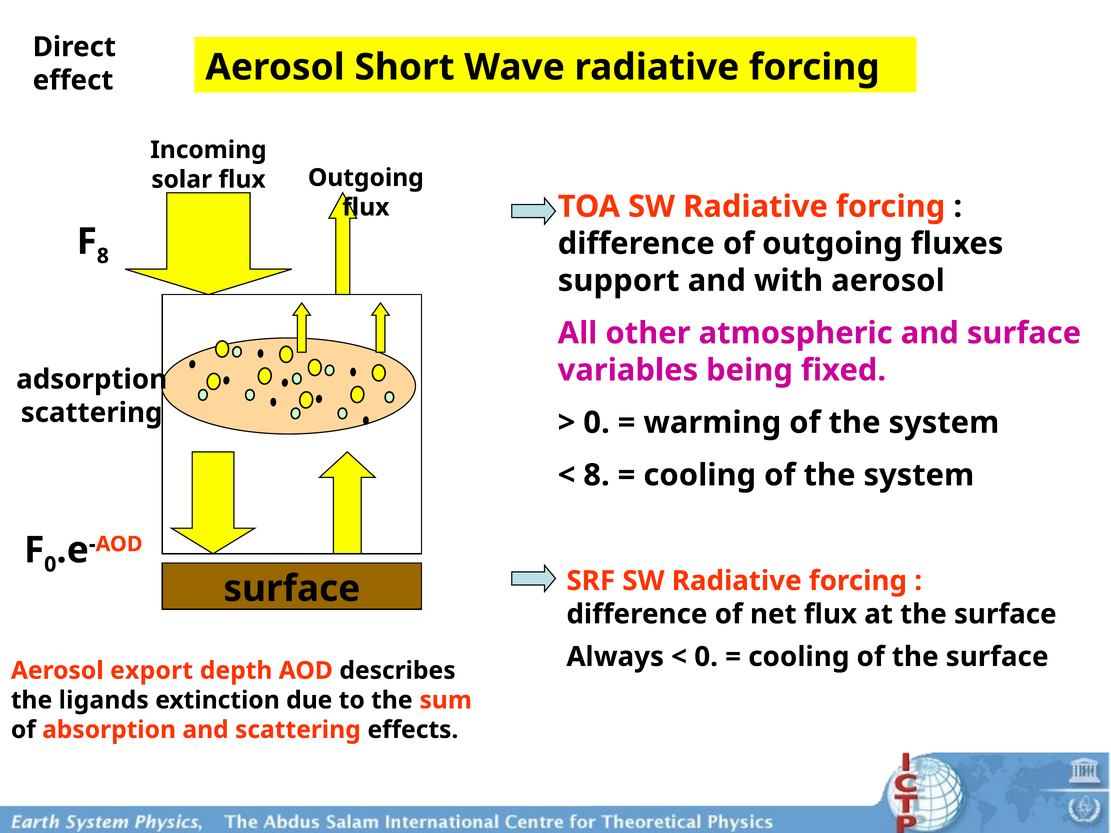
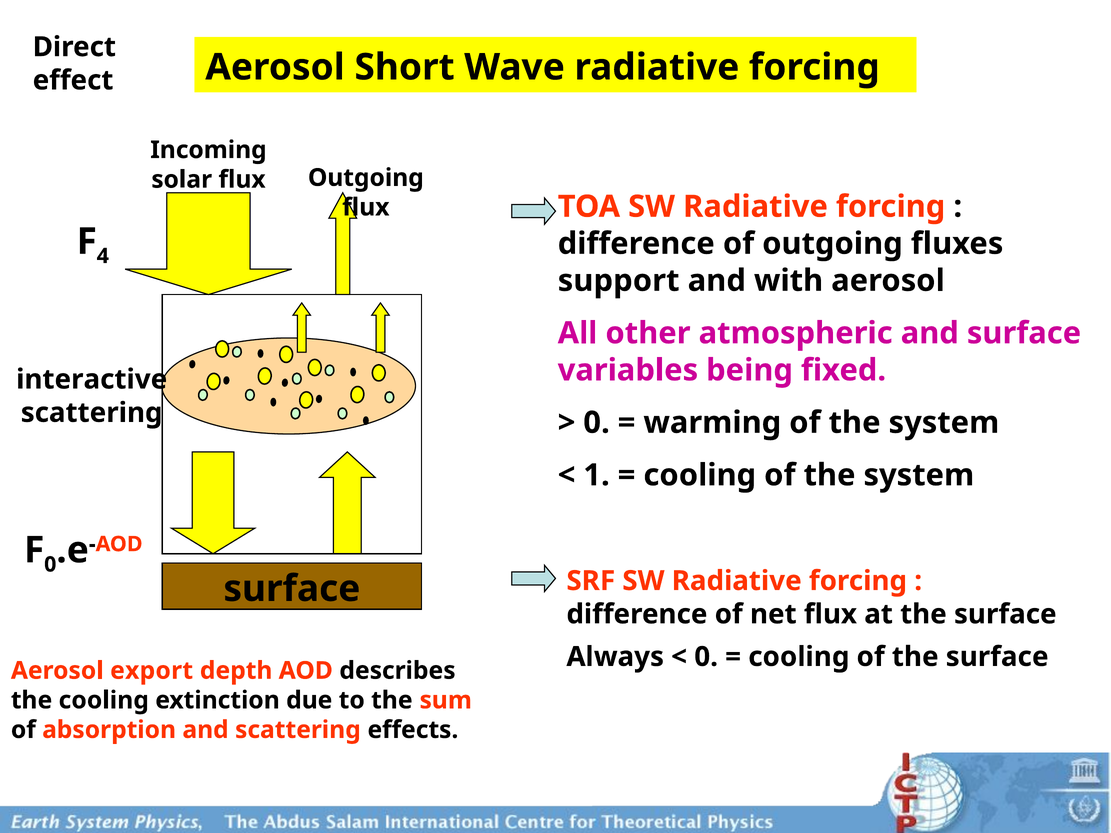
8 at (103, 256): 8 -> 4
adsorption: adsorption -> interactive
8 at (597, 475): 8 -> 1
the ligands: ligands -> cooling
